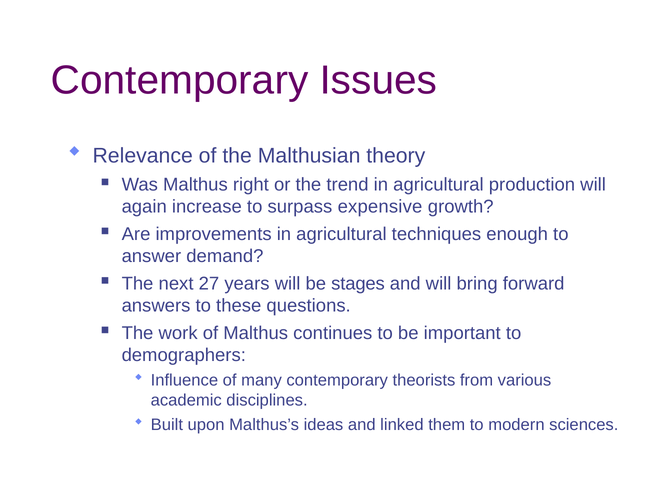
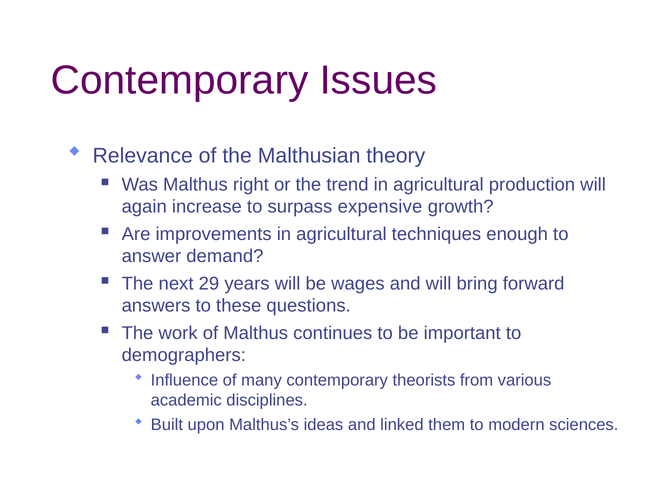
27: 27 -> 29
stages: stages -> wages
